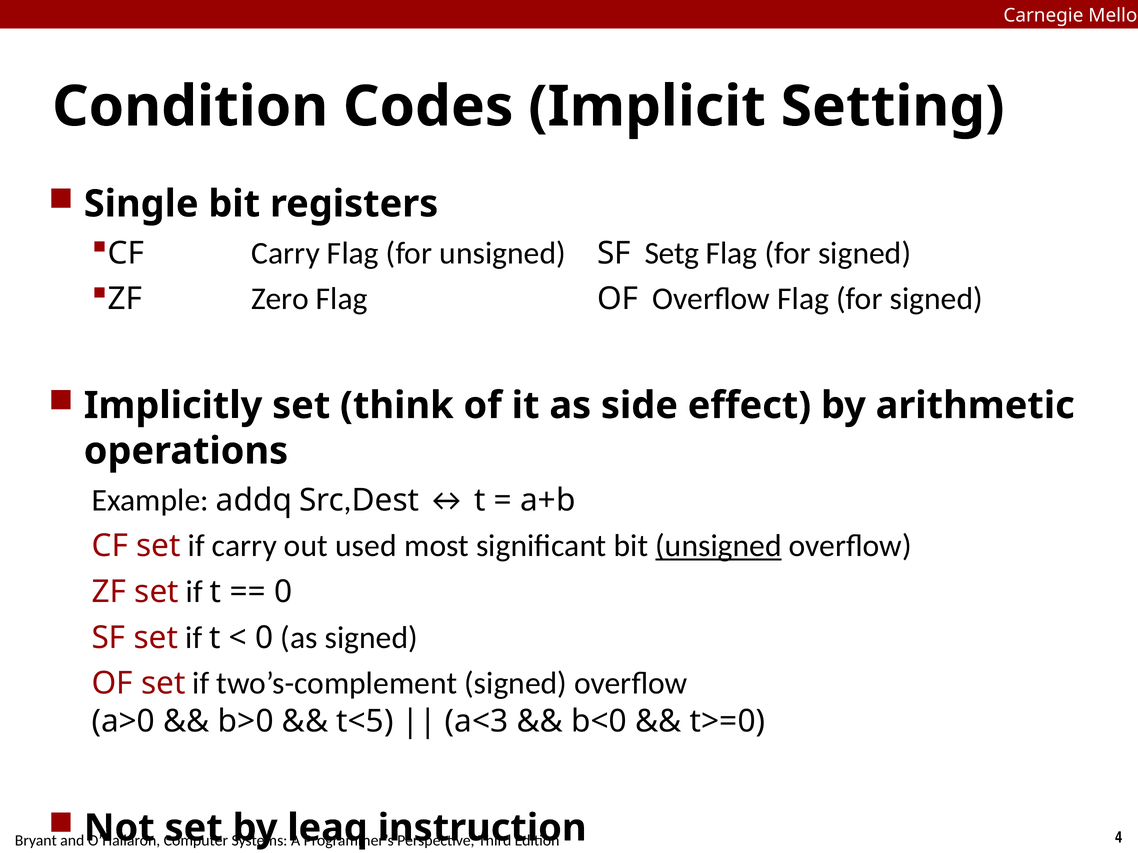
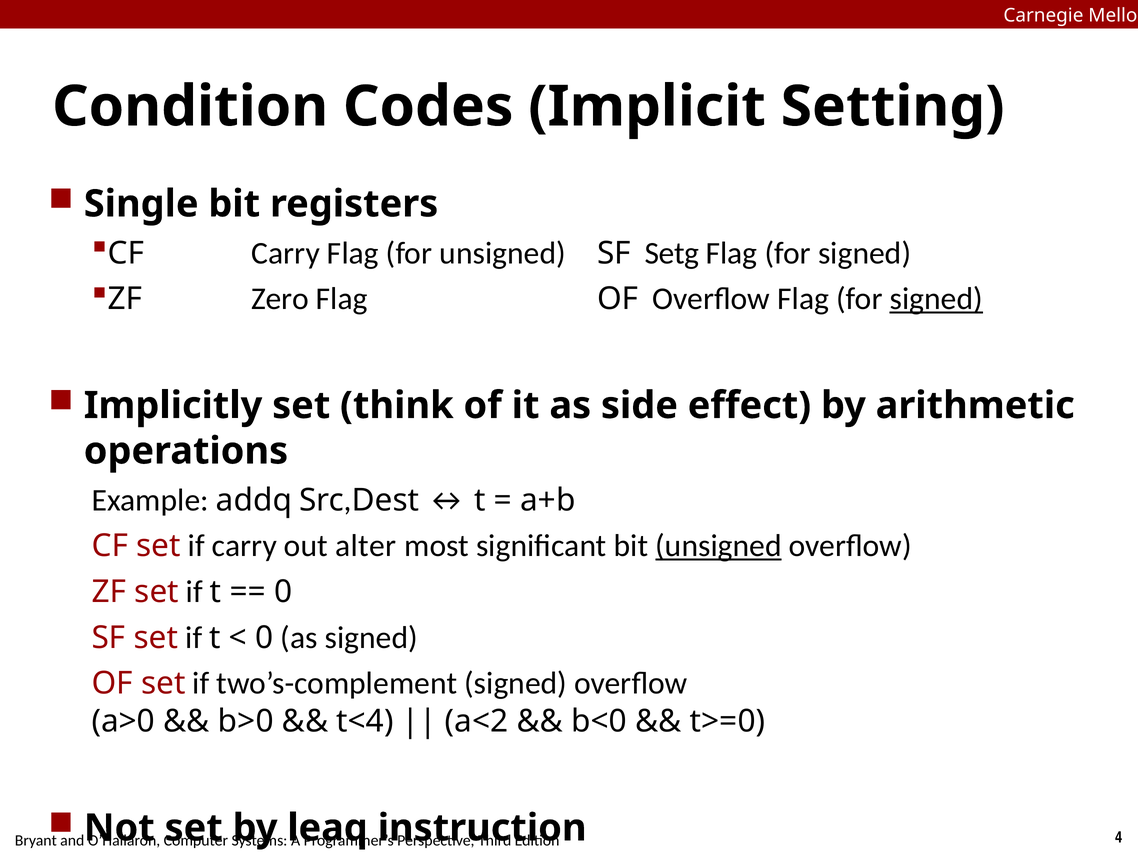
signed at (936, 299) underline: none -> present
used: used -> alter
t<5: t<5 -> t<4
a<3: a<3 -> a<2
